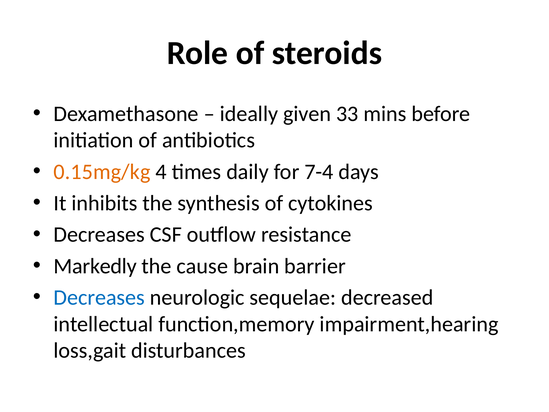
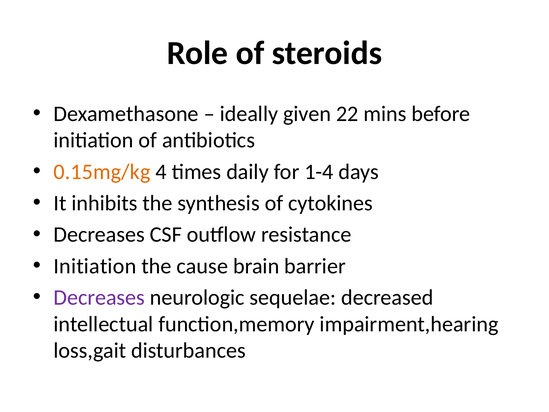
33: 33 -> 22
7-4: 7-4 -> 1-4
Markedly at (95, 266): Markedly -> Initiation
Decreases at (99, 297) colour: blue -> purple
